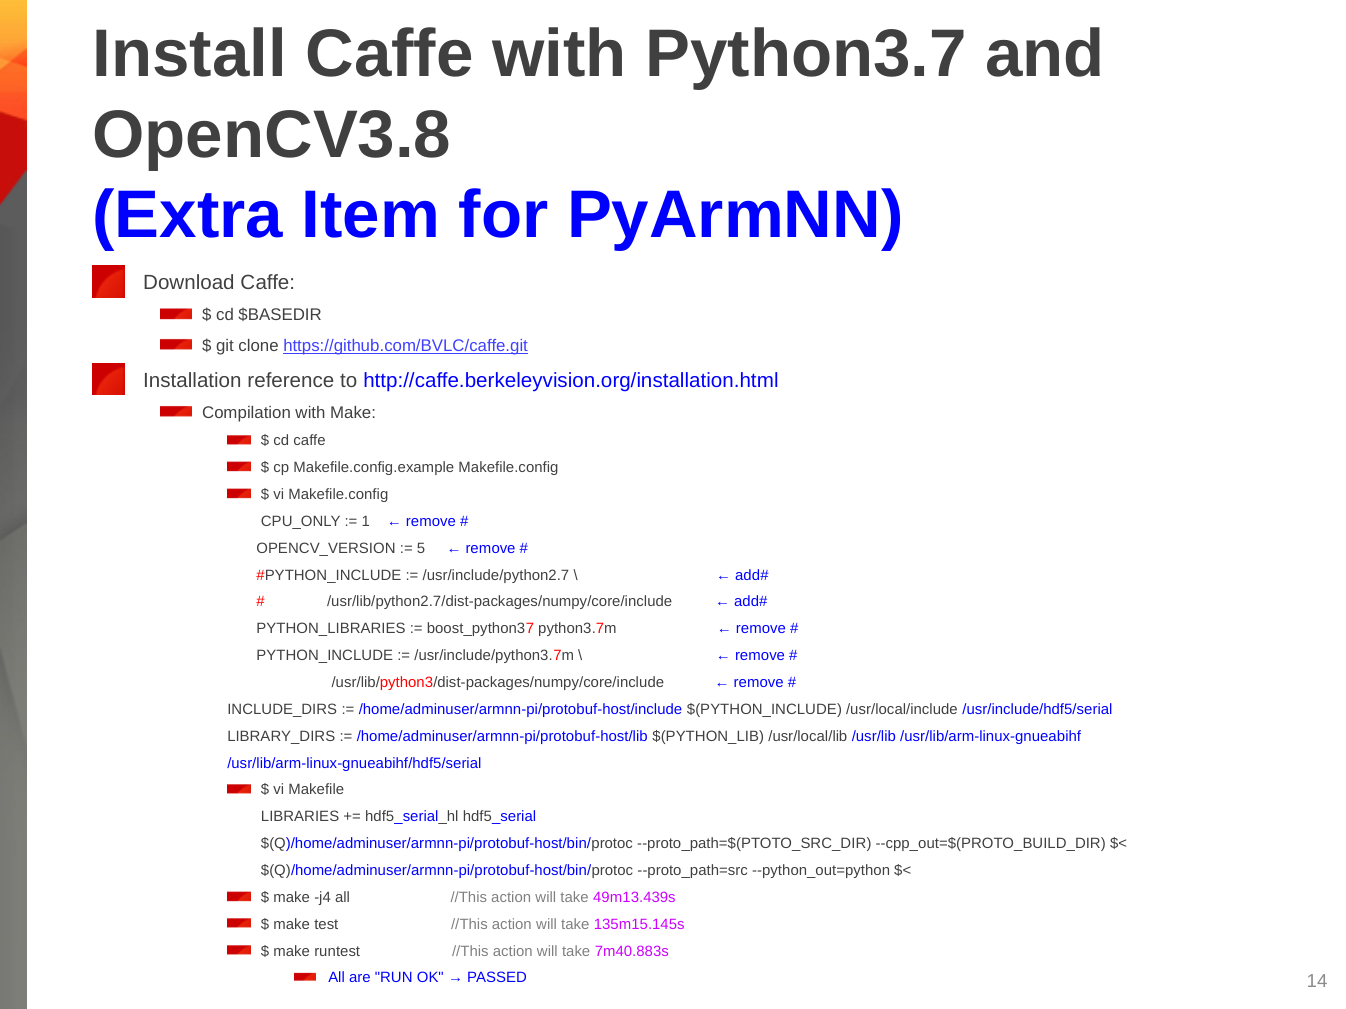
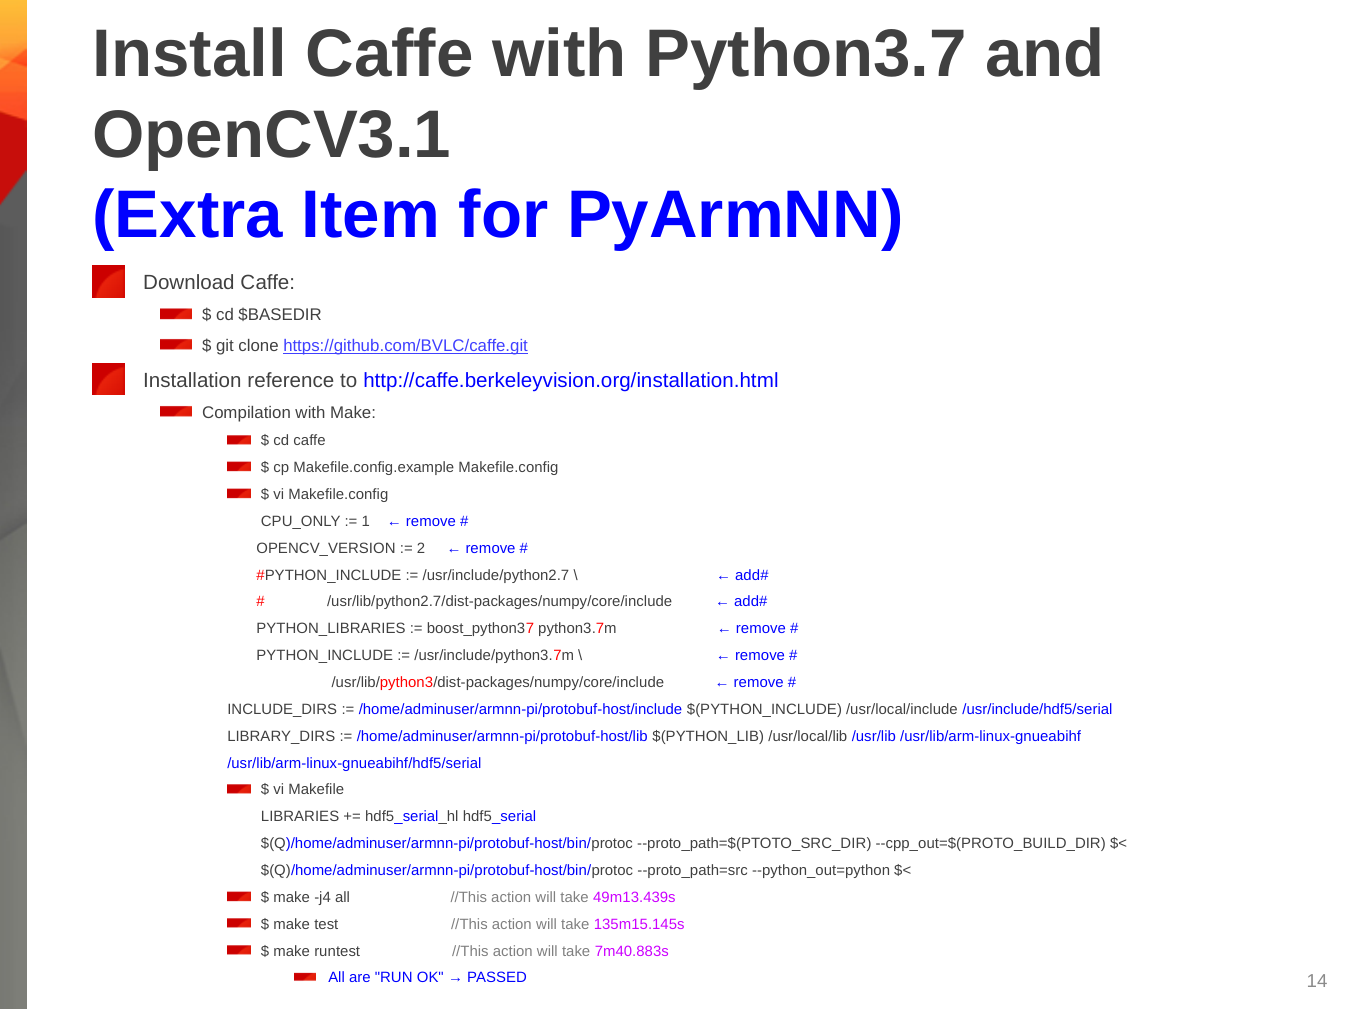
OpenCV3.8: OpenCV3.8 -> OpenCV3.1
5: 5 -> 2
